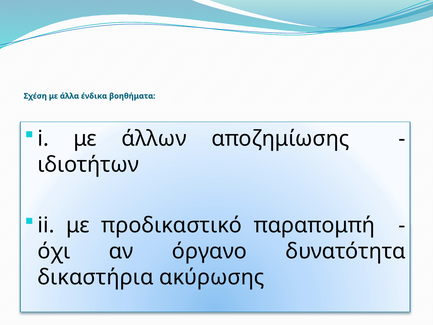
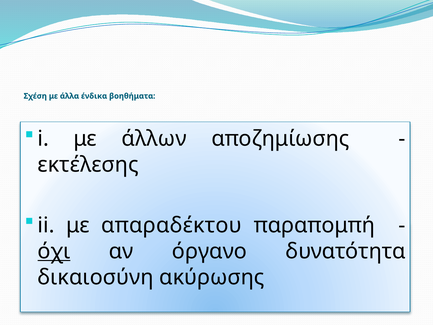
ιδιοτήτων: ιδιοτήτων -> εκτέλεσης
προδικαστικό: προδικαστικό -> απαραδέκτου
όχι underline: none -> present
δικαστήρια: δικαστήρια -> δικαιοσύνη
